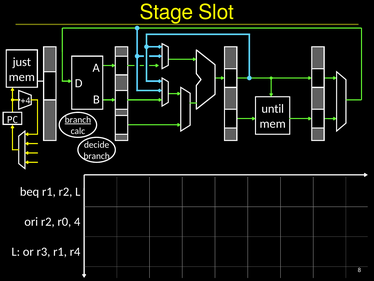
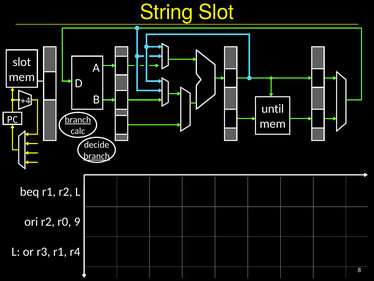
Stage: Stage -> String
just at (22, 62): just -> slot
branch at (97, 156) underline: none -> present
4: 4 -> 9
